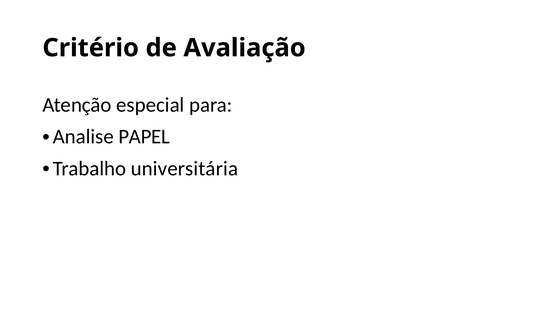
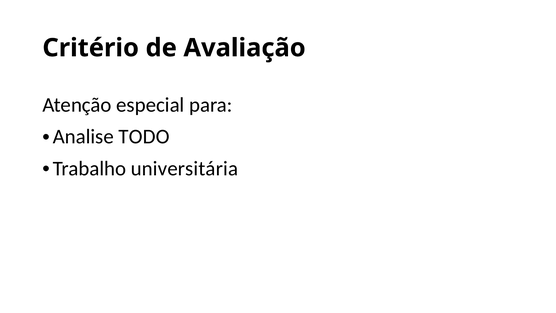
PAPEL: PAPEL -> TODO
